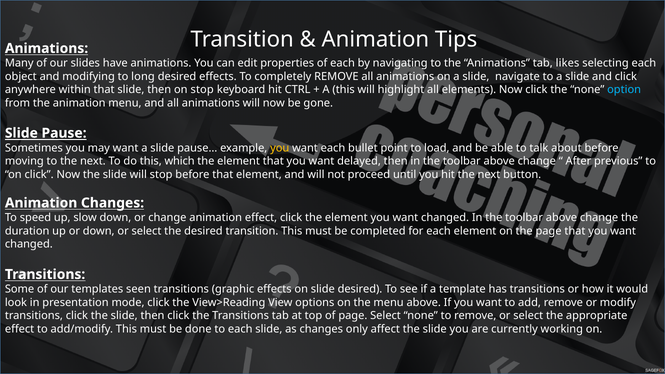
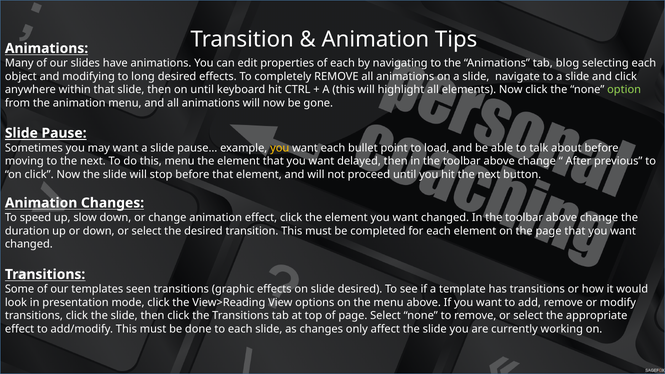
likes: likes -> blog
on stop: stop -> until
option colour: light blue -> light green
this which: which -> menu
